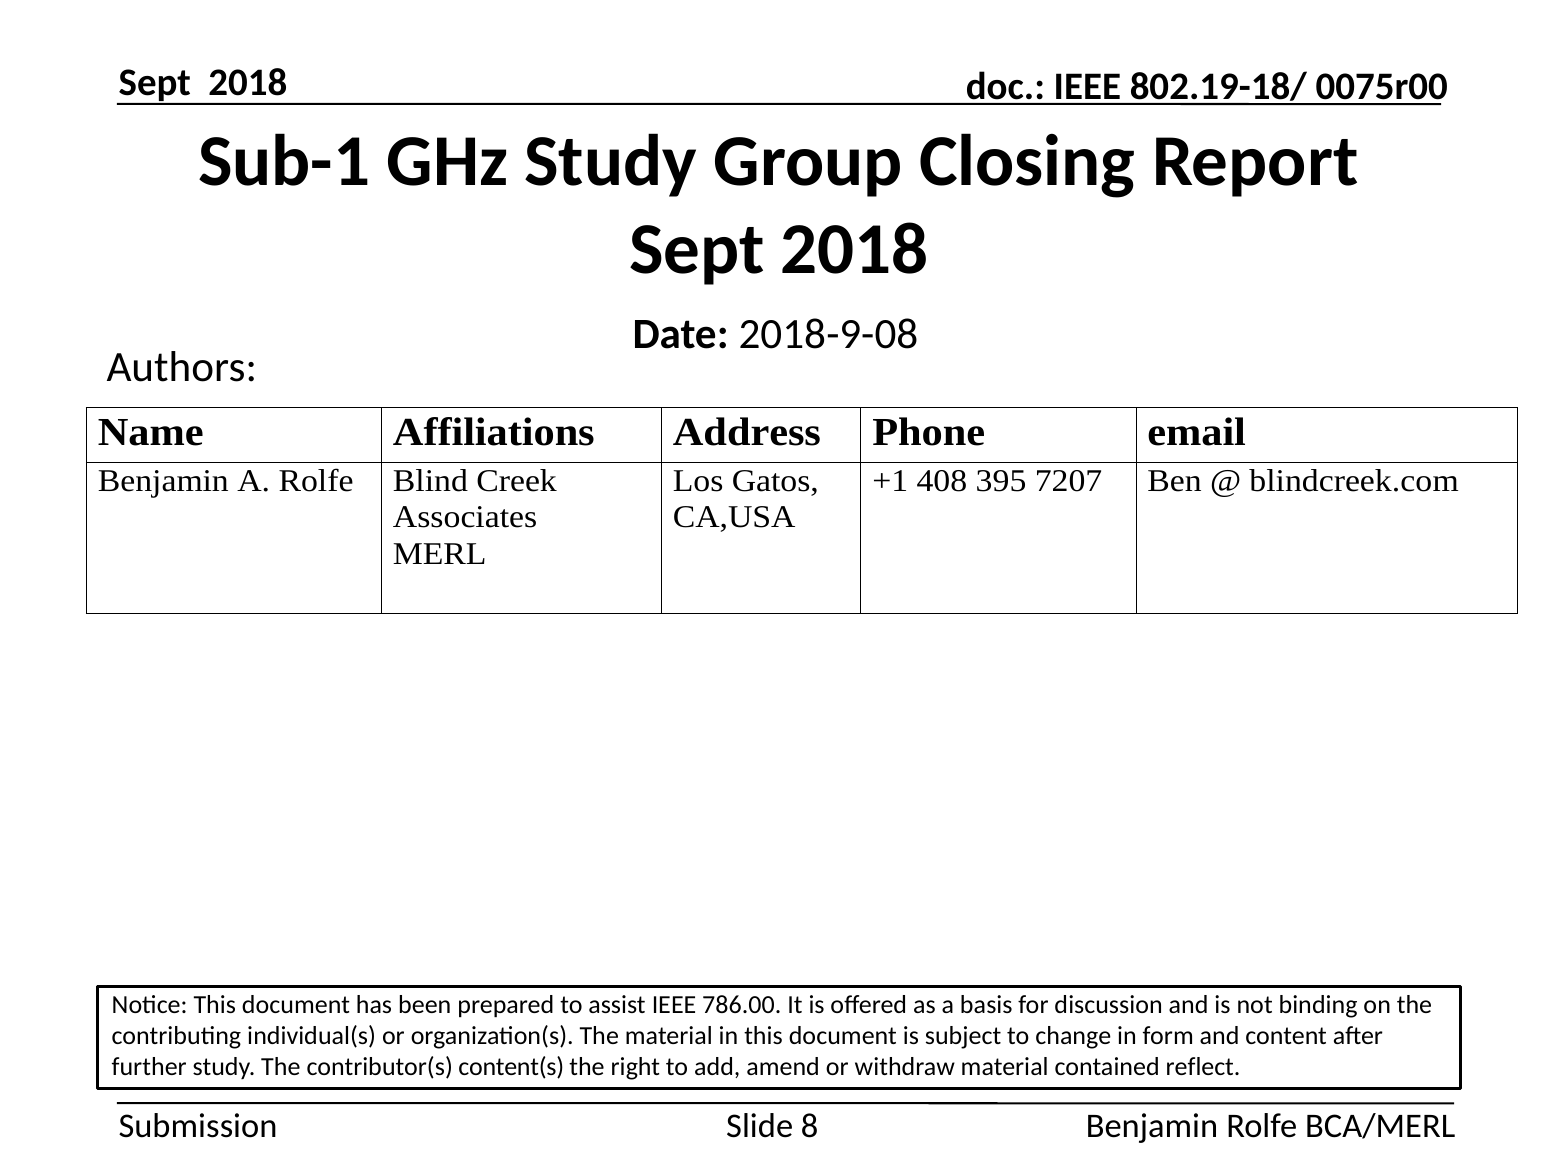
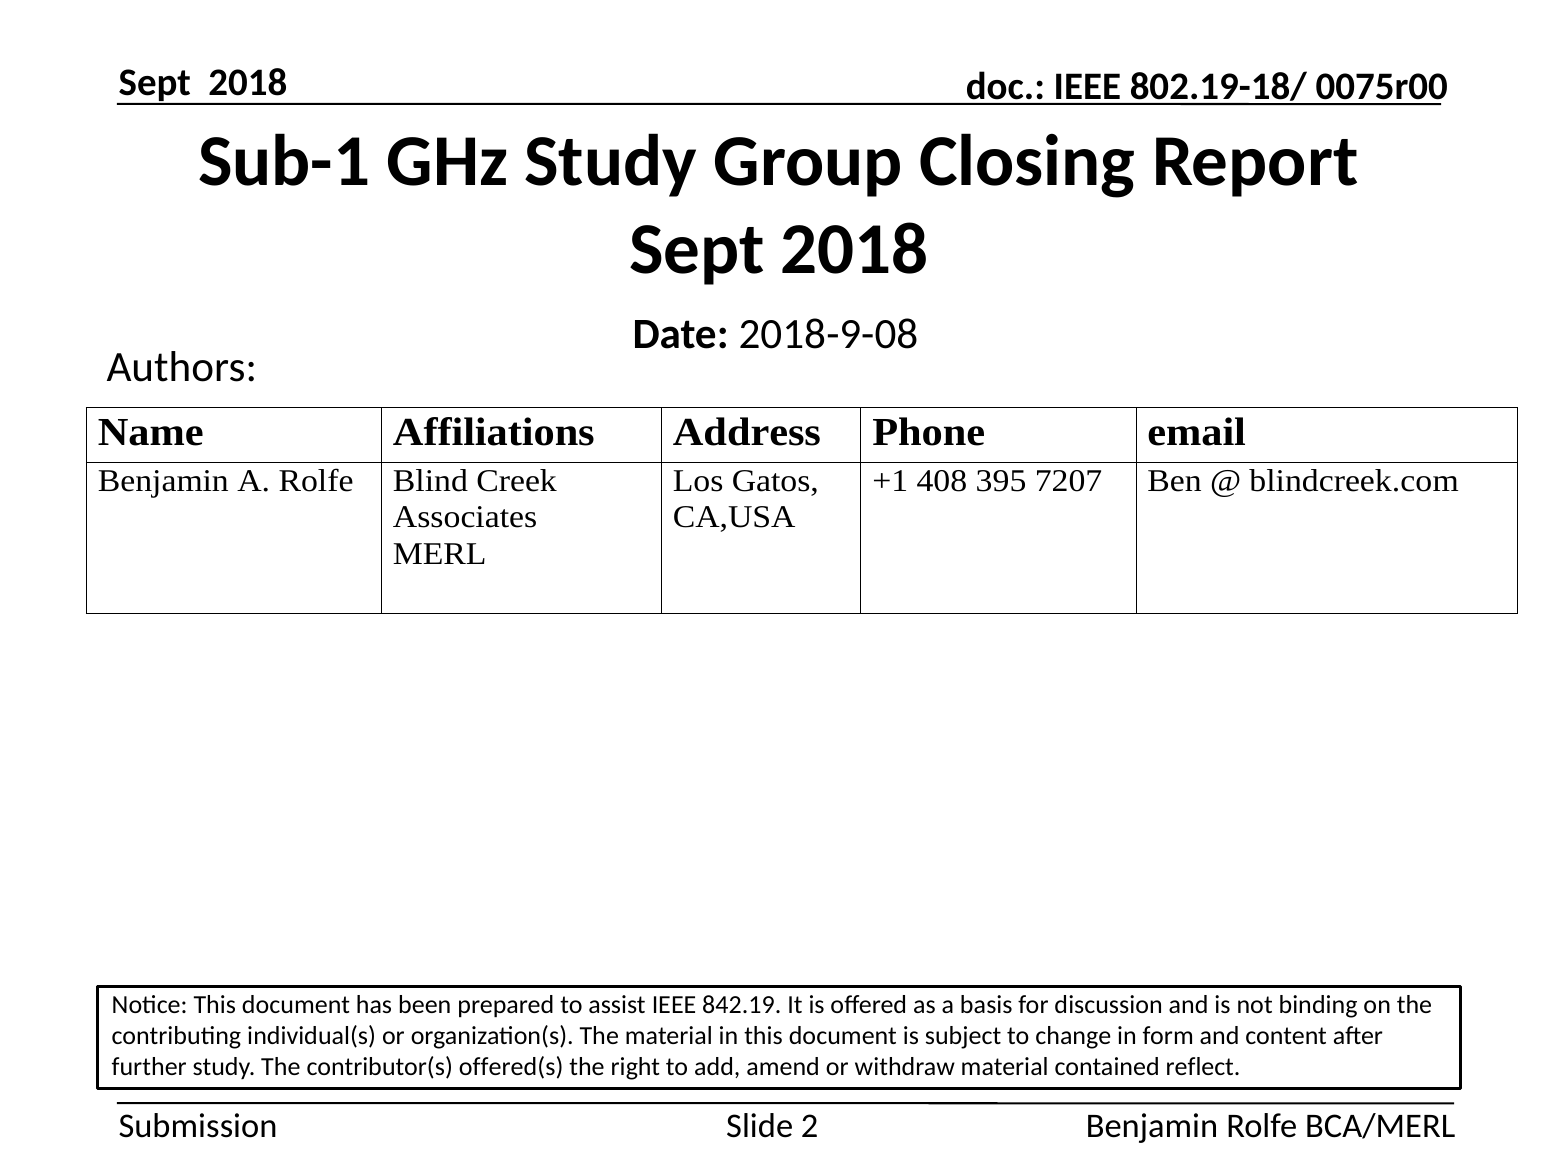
786.00: 786.00 -> 842.19
content(s: content(s -> offered(s
8: 8 -> 2
